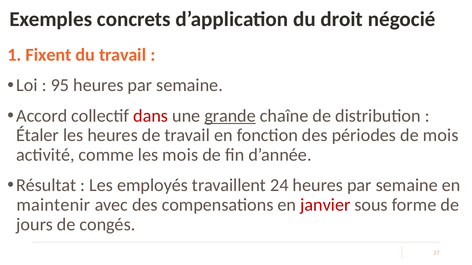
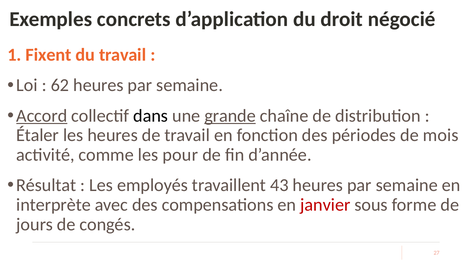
95: 95 -> 62
Accord underline: none -> present
dans colour: red -> black
les mois: mois -> pour
24: 24 -> 43
maintenir: maintenir -> interprète
